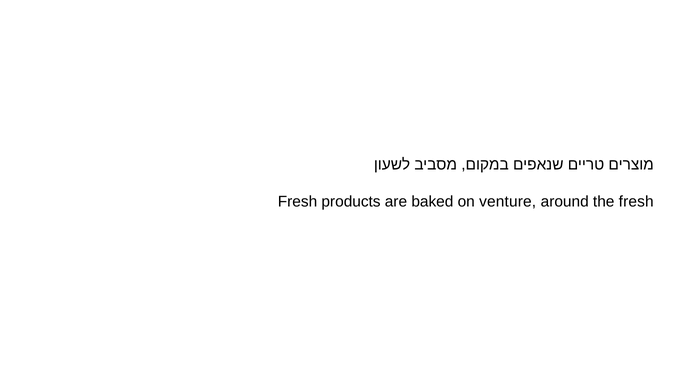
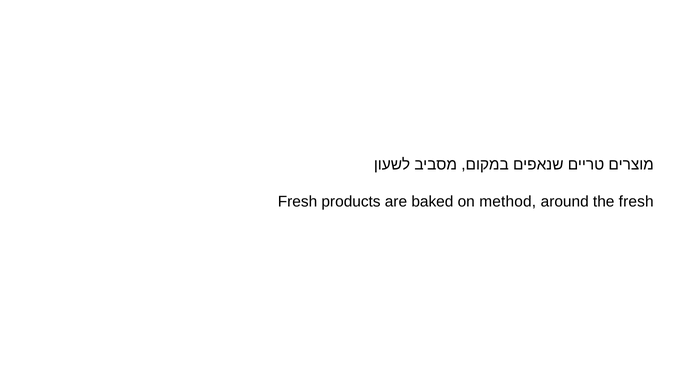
venture: venture -> method
